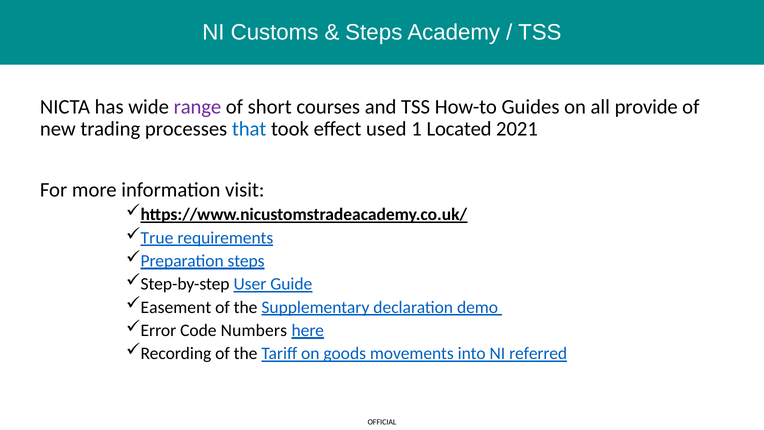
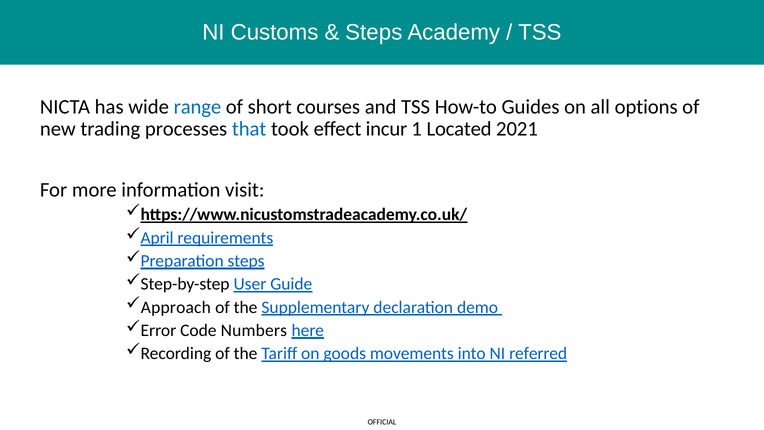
range colour: purple -> blue
provide: provide -> options
used: used -> incur
True: True -> April
Easement: Easement -> Approach
